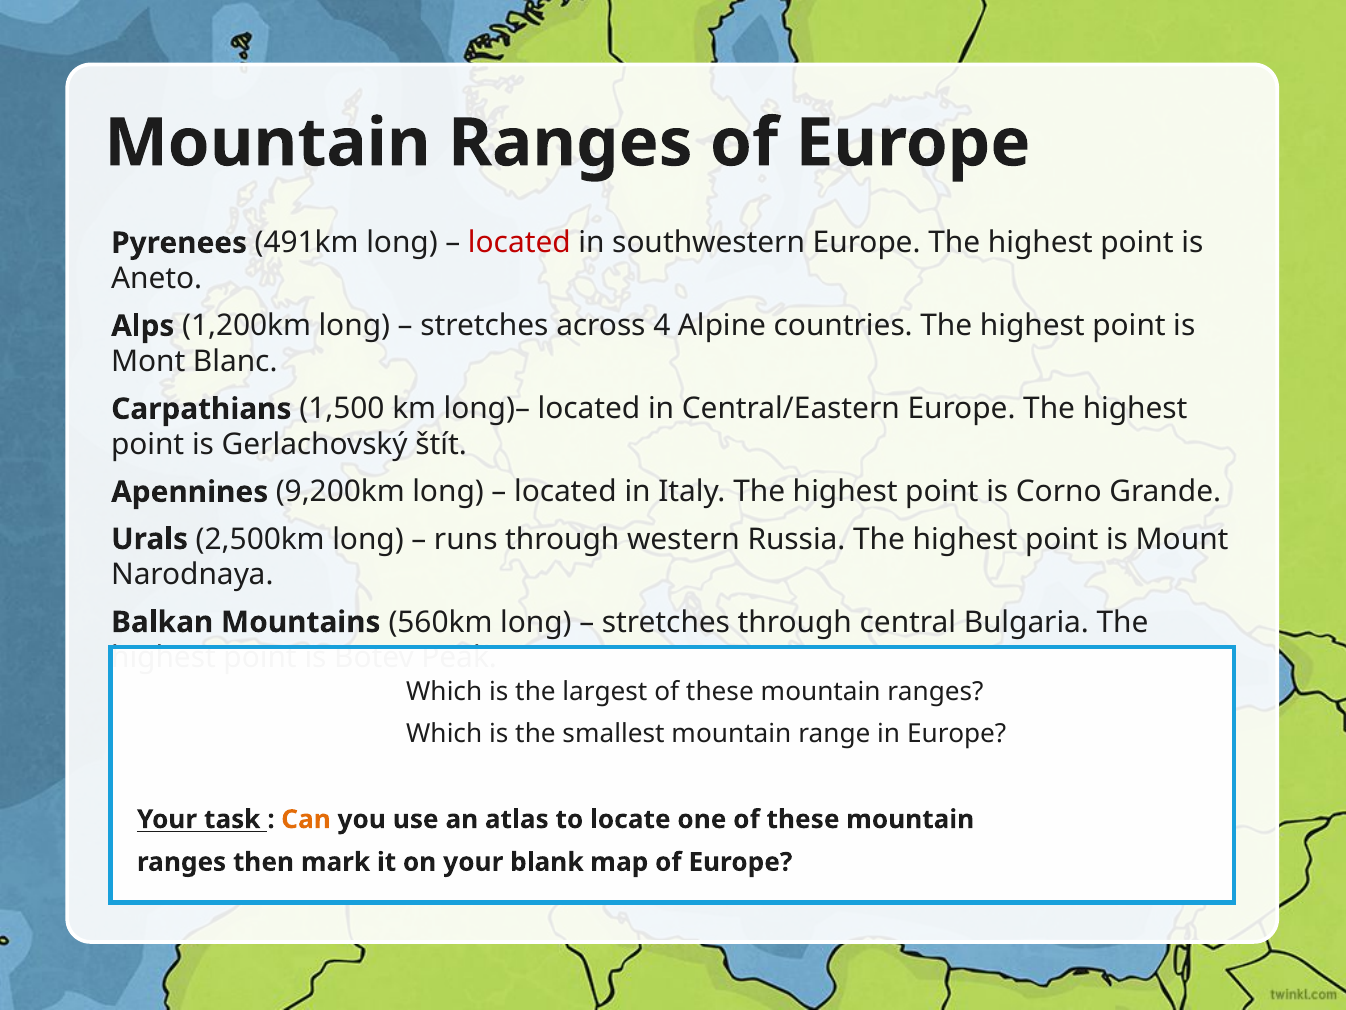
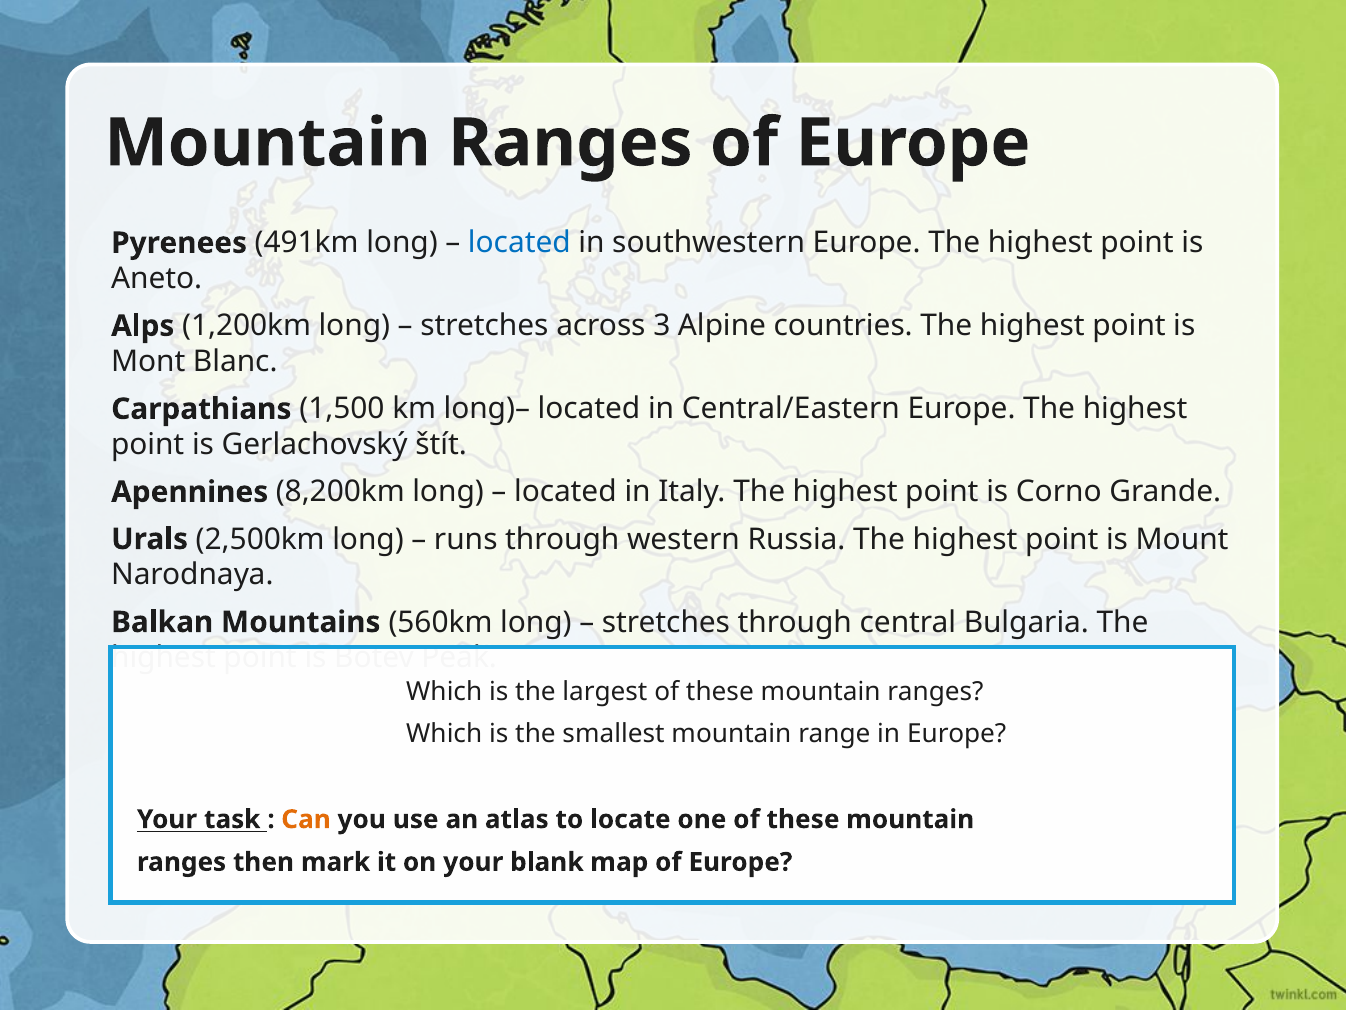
located at (519, 243) colour: red -> blue
4: 4 -> 3
9,200km: 9,200km -> 8,200km
